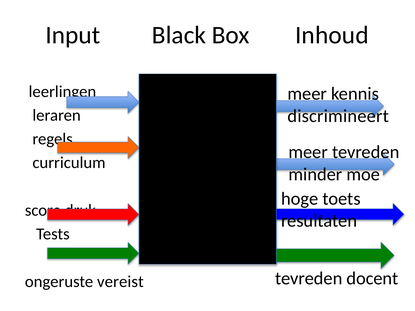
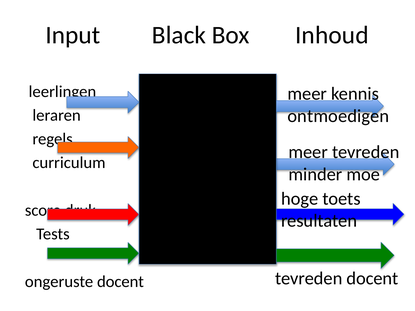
discrimineert: discrimineert -> ontmoedigen
ongeruste vereist: vereist -> docent
